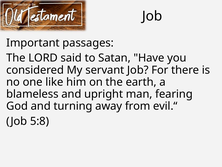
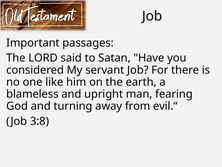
5:8: 5:8 -> 3:8
